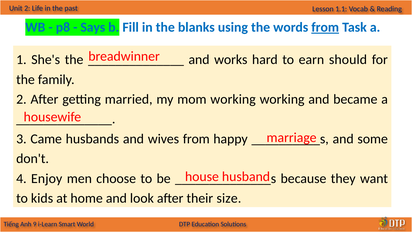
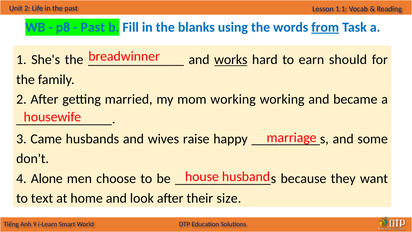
Says at (93, 27): Says -> Past
works underline: none -> present
wives from: from -> raise
Enjoy: Enjoy -> Alone
kids: kids -> text
